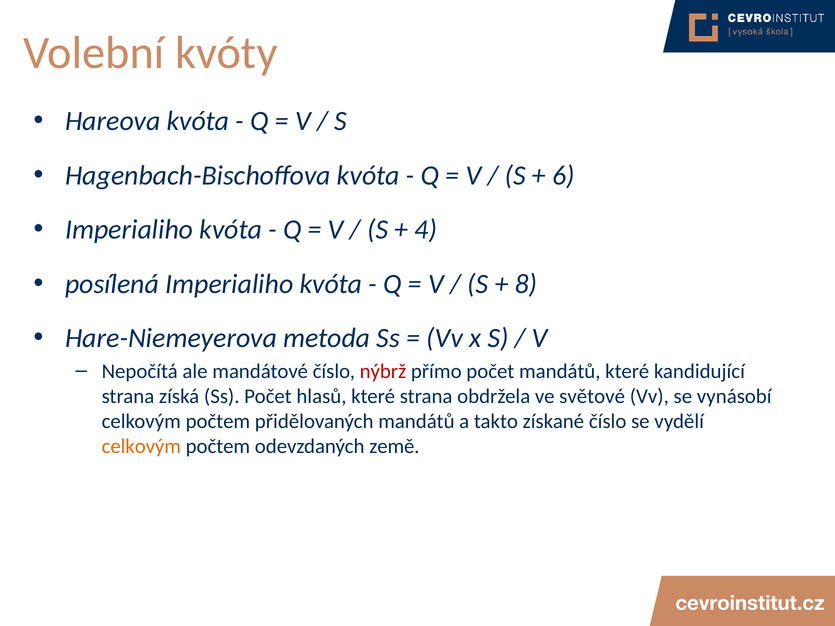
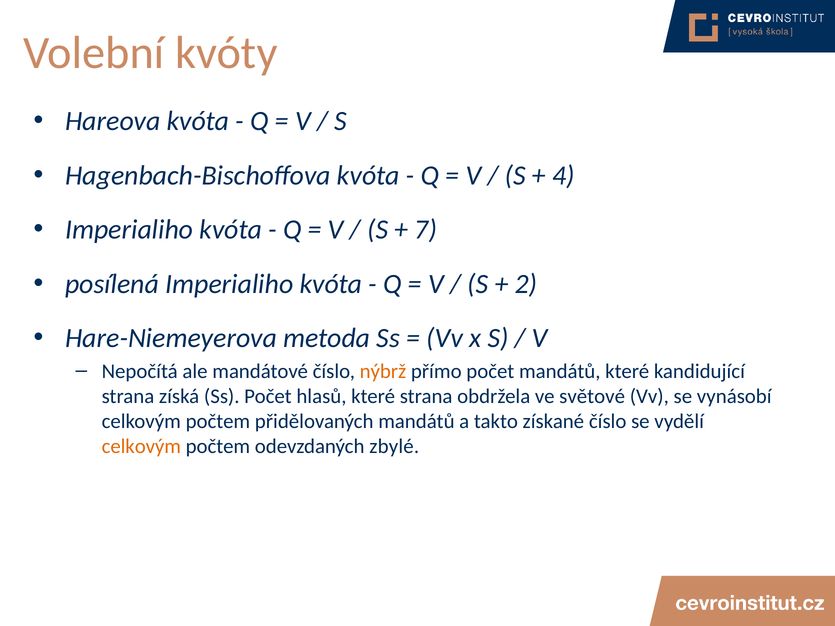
6: 6 -> 4
4: 4 -> 7
8: 8 -> 2
nýbrž colour: red -> orange
země: země -> zbylé
